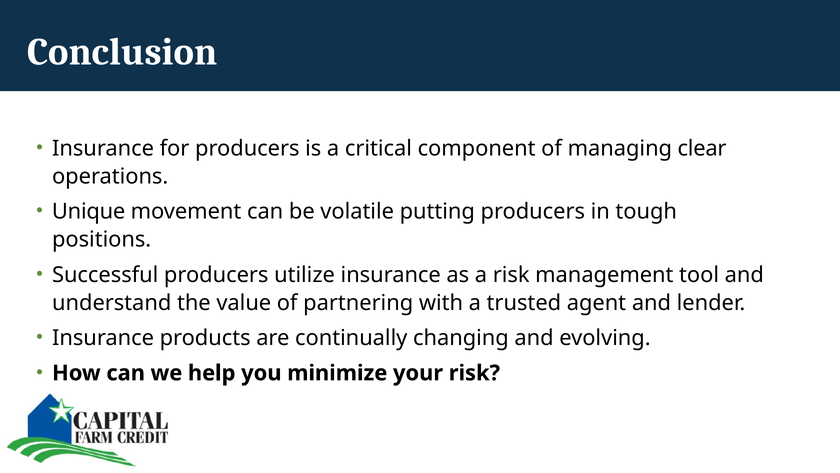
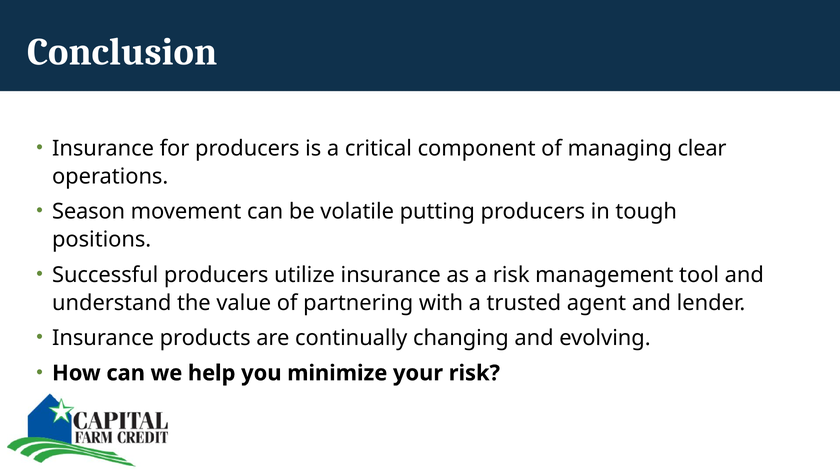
Unique: Unique -> Season
